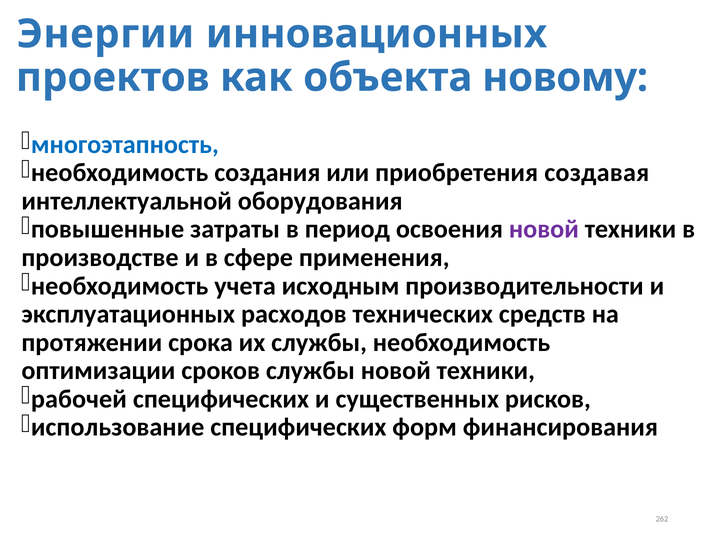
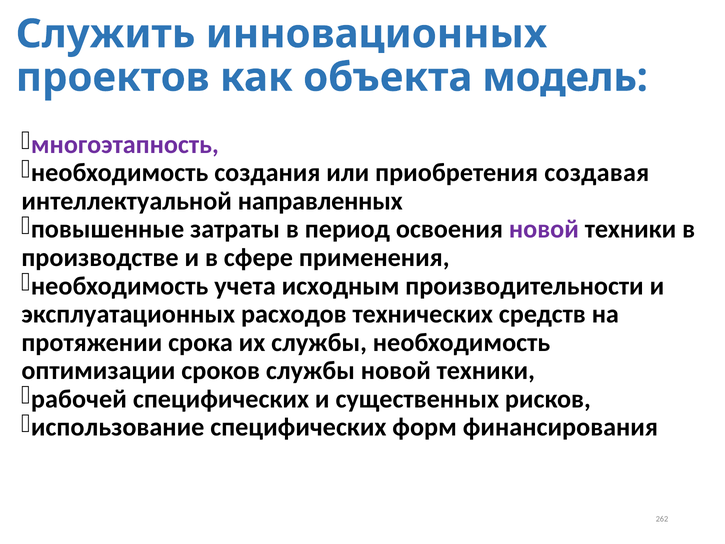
Энергии: Энергии -> Служить
новому: новому -> модель
многоэтапность colour: blue -> purple
оборудования: оборудования -> направленных
